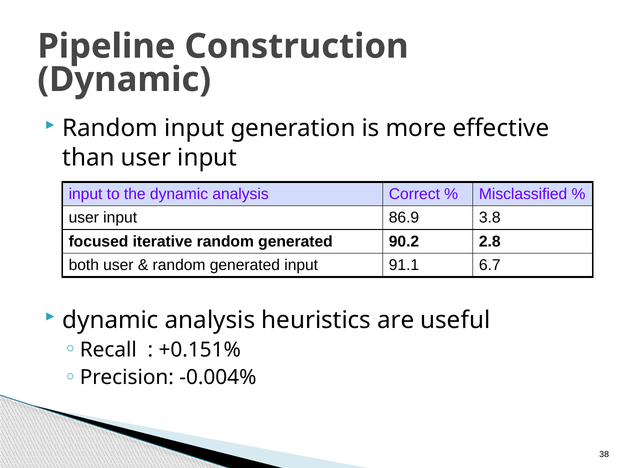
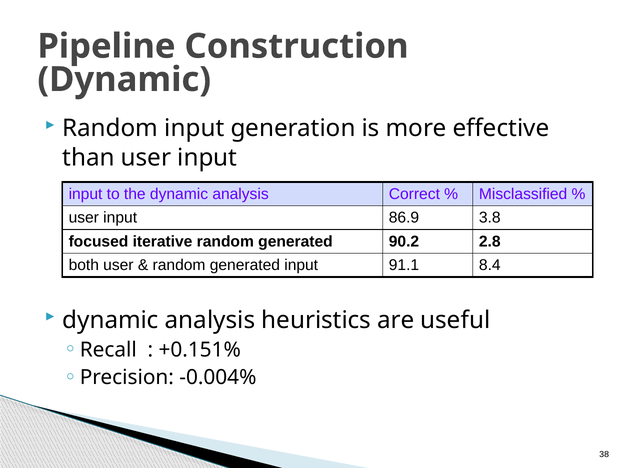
6.7: 6.7 -> 8.4
